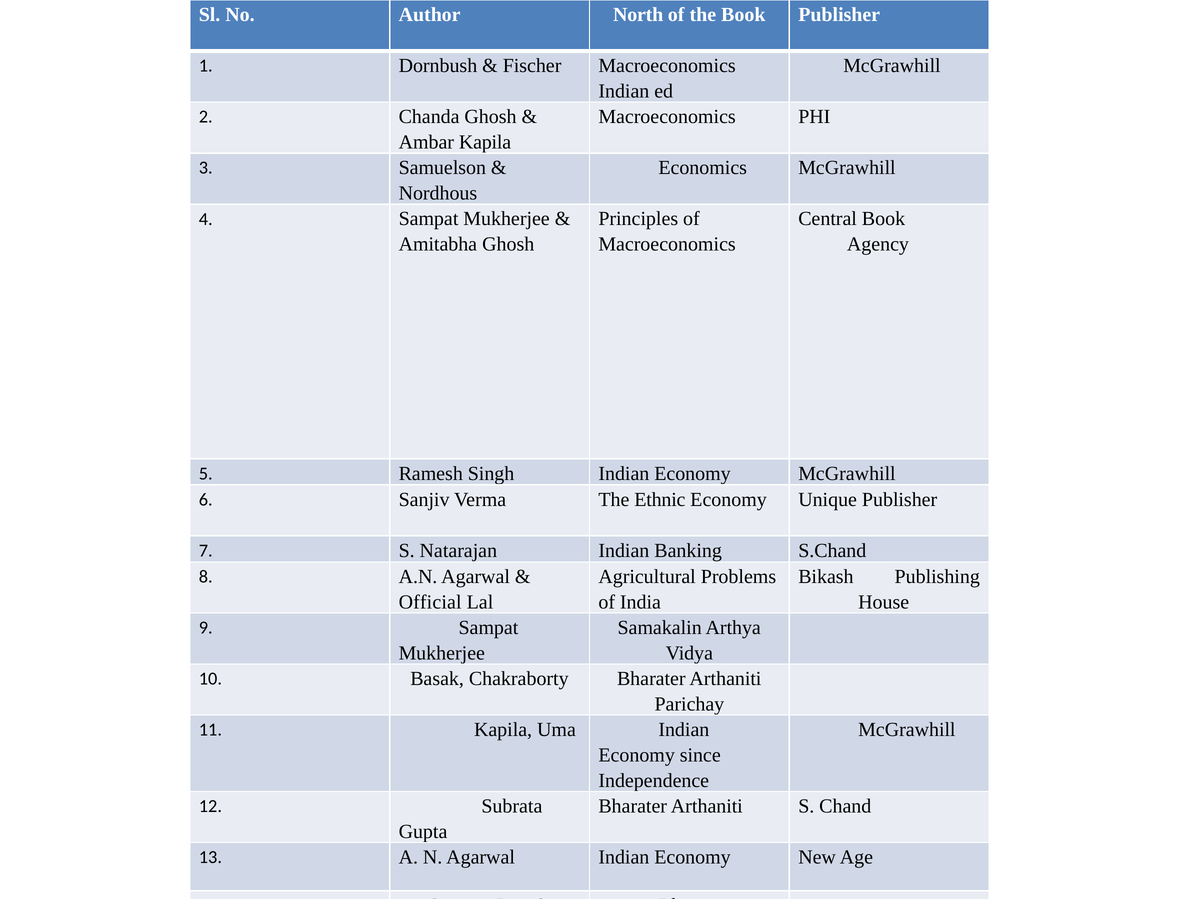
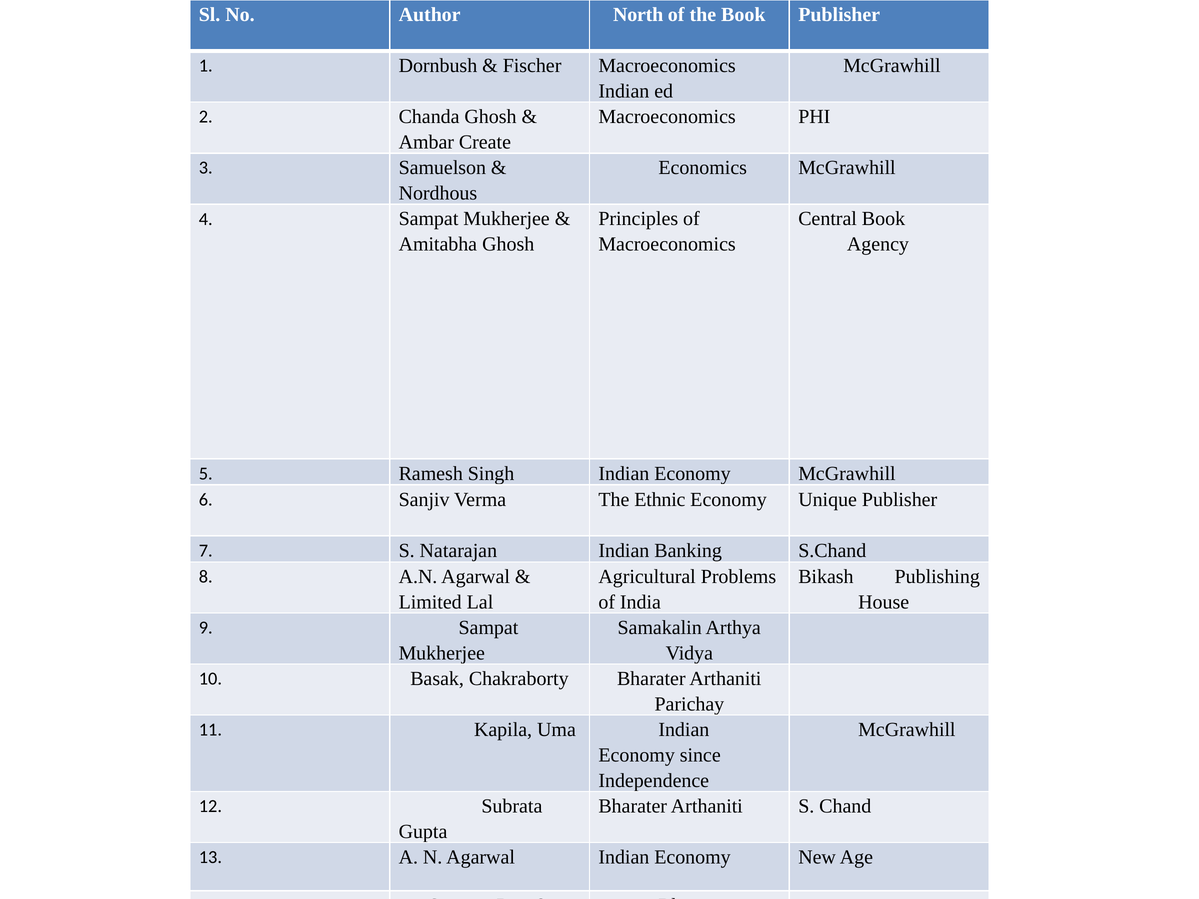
Ambar Kapila: Kapila -> Create
Official: Official -> Limited
